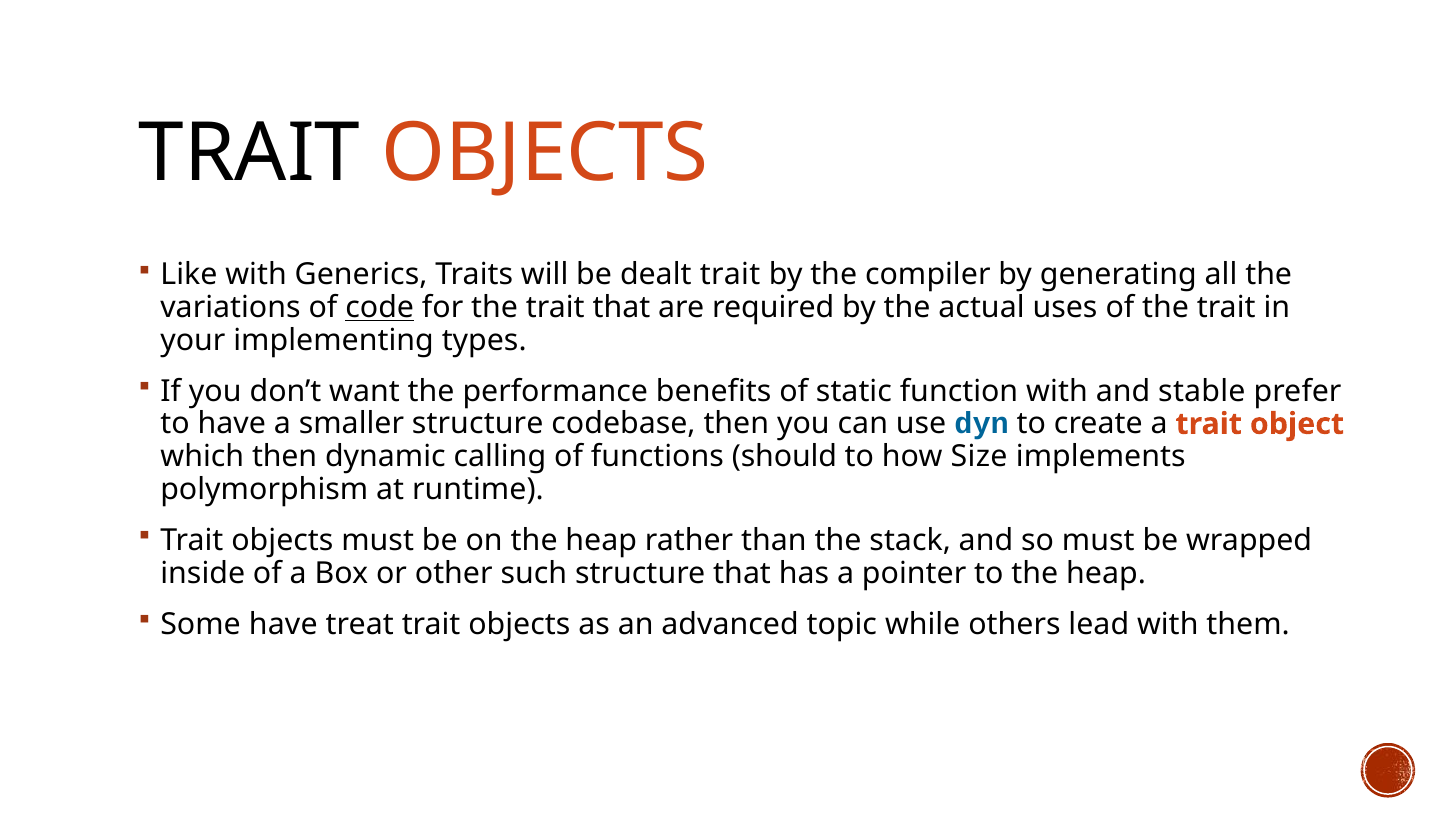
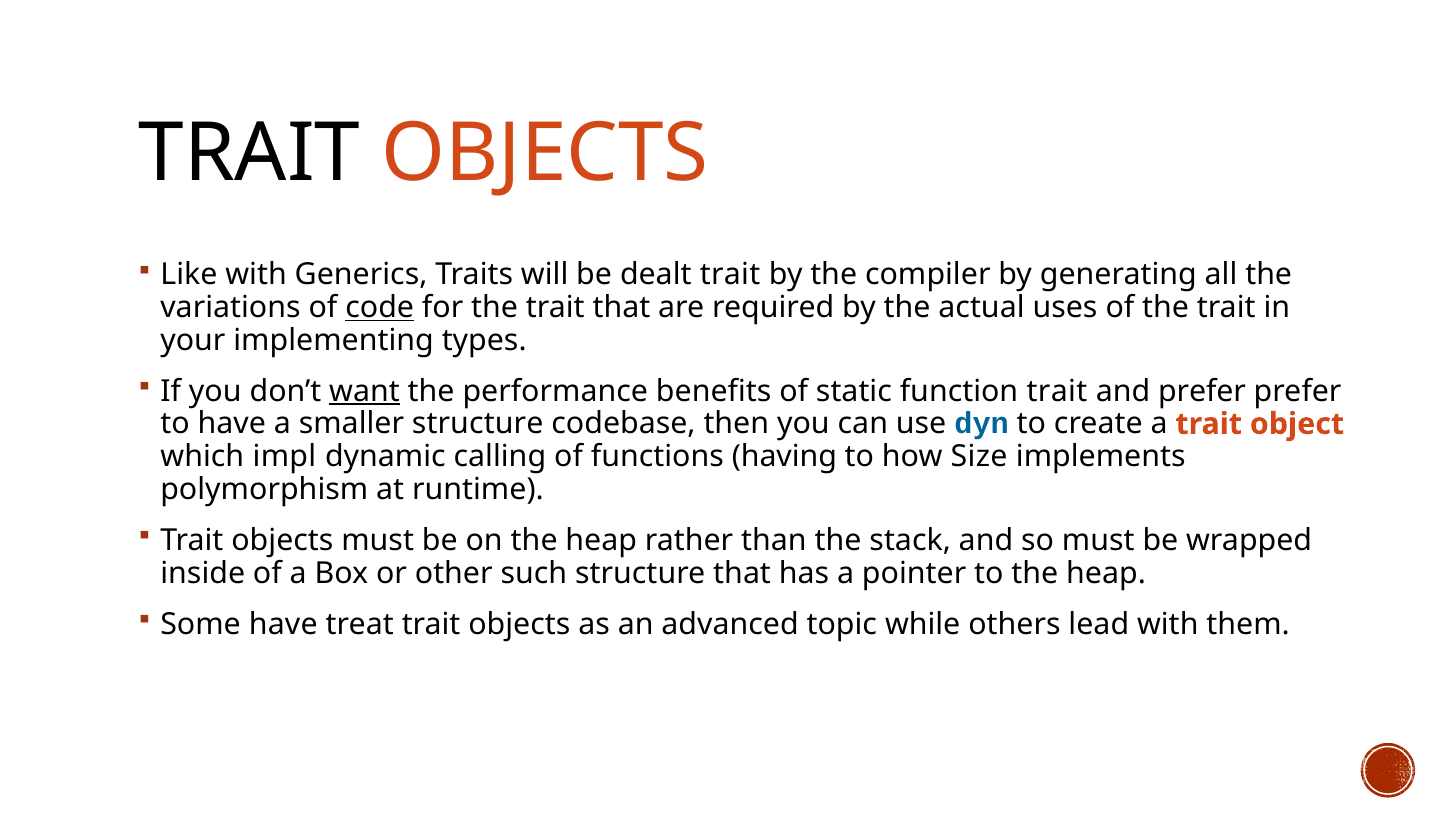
want underline: none -> present
function with: with -> trait
and stable: stable -> prefer
which then: then -> impl
should: should -> having
